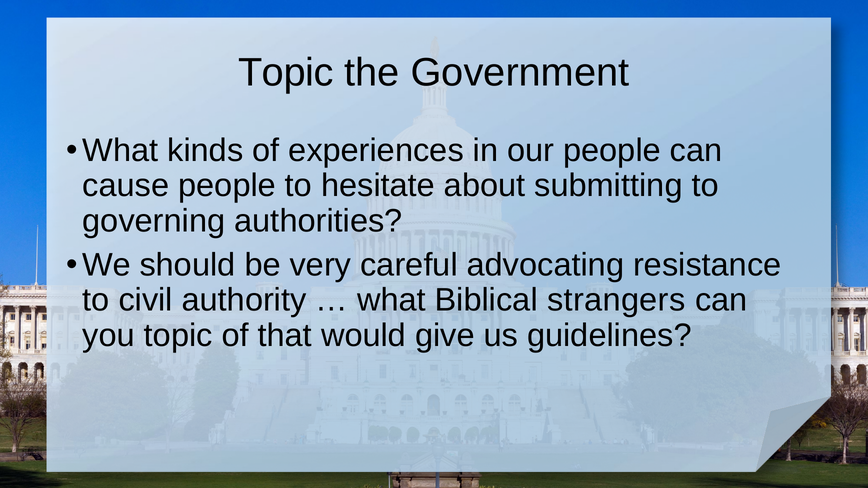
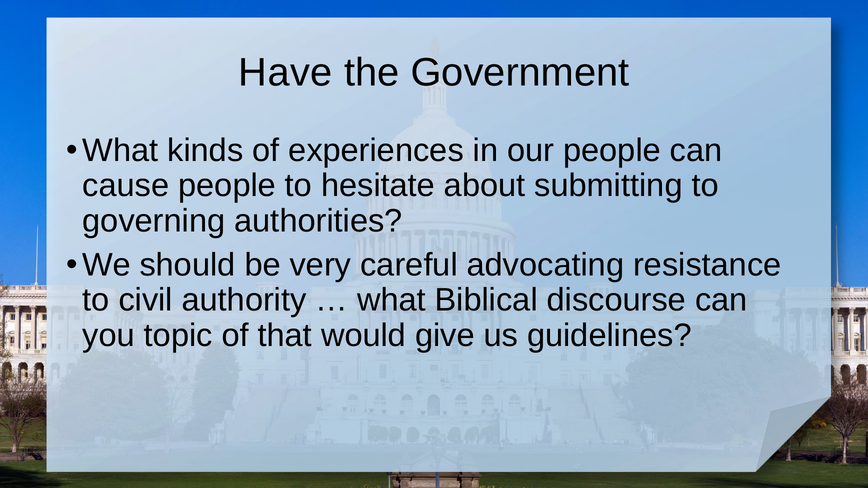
Topic at (286, 73): Topic -> Have
strangers: strangers -> discourse
